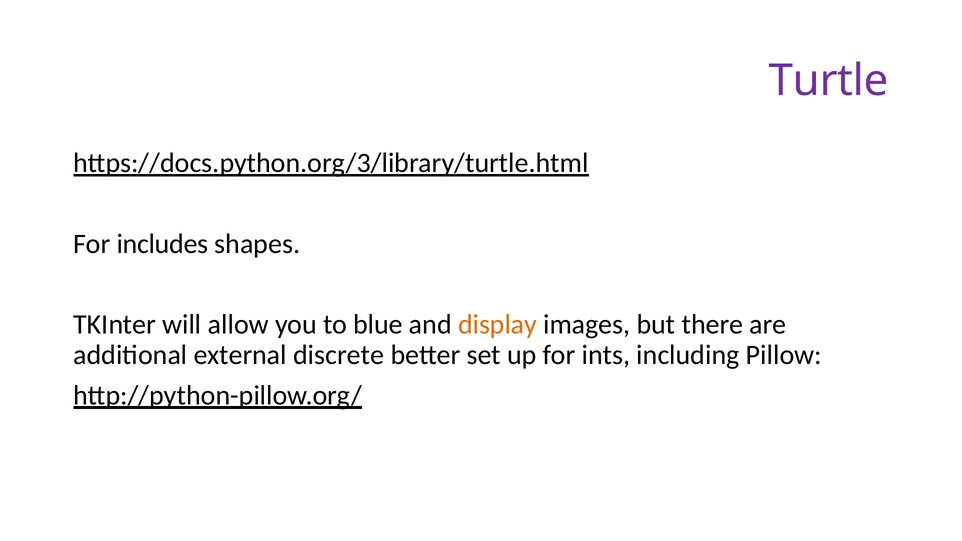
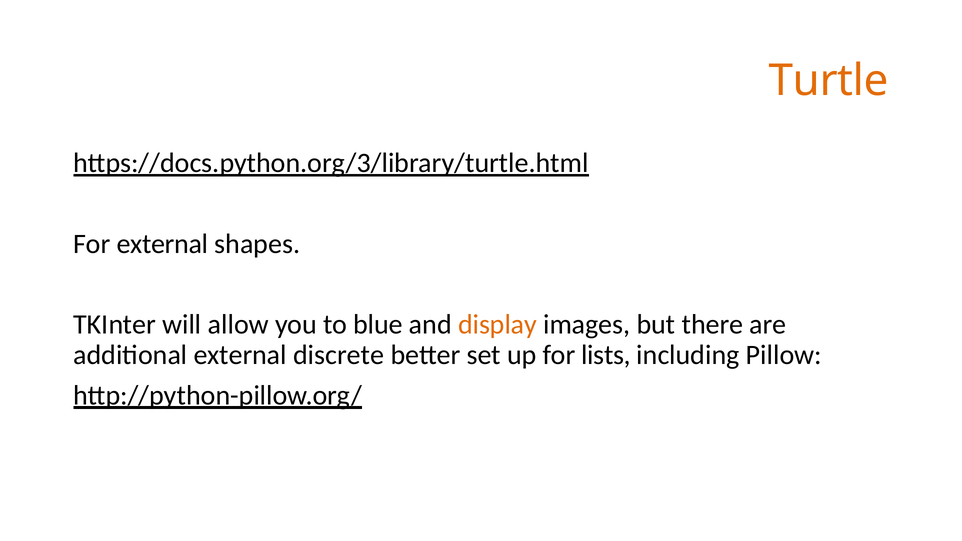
Turtle colour: purple -> orange
For includes: includes -> external
ints: ints -> lists
